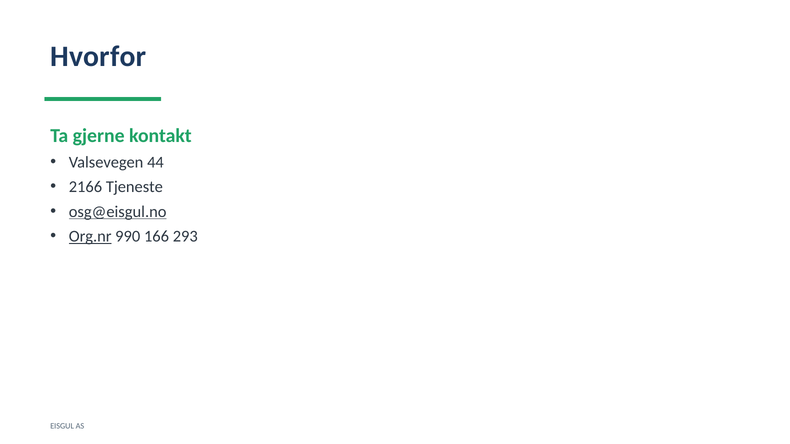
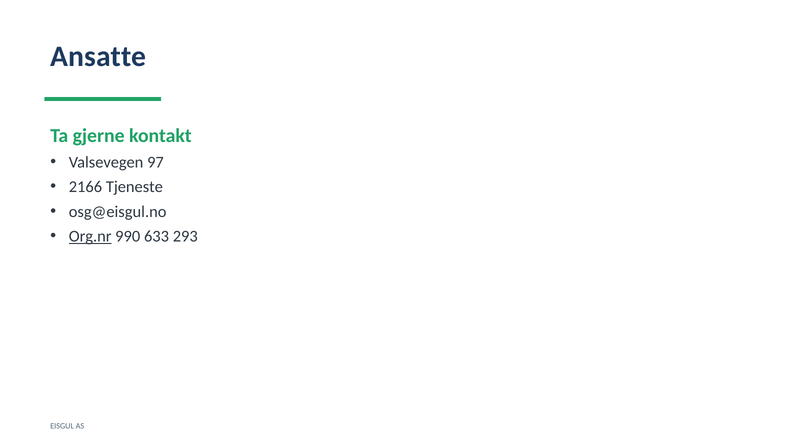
Hvorfor: Hvorfor -> Ansatte
44: 44 -> 97
osg@eisgul.no underline: present -> none
166: 166 -> 633
